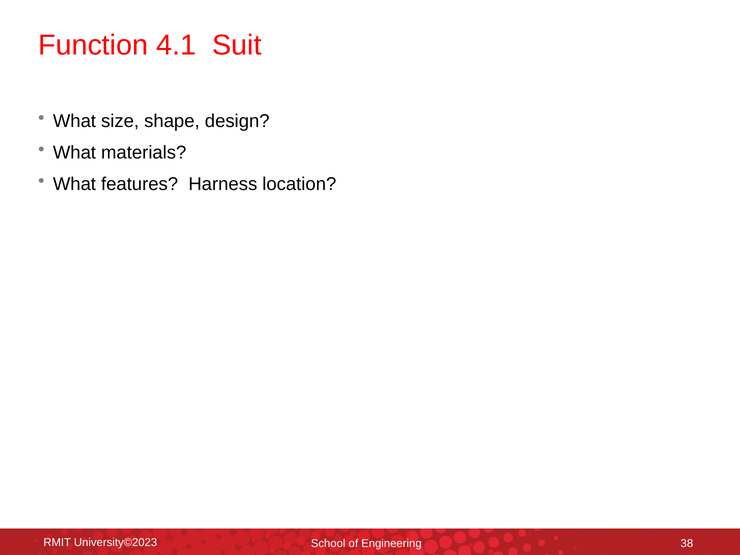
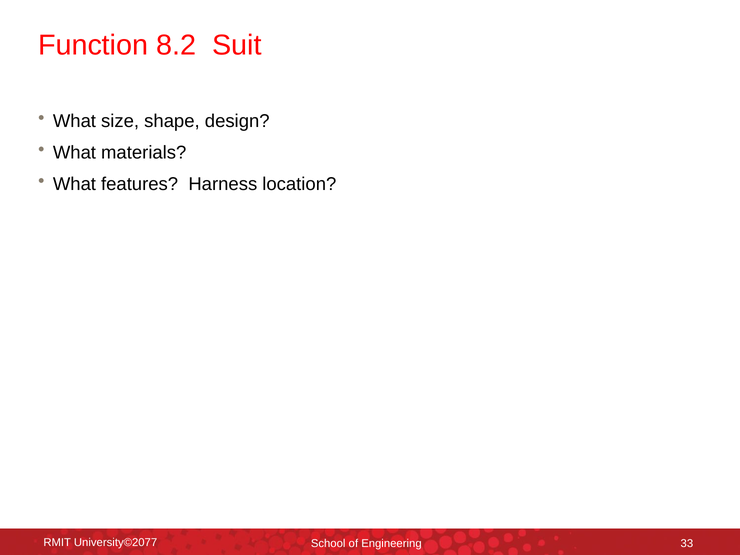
4.1: 4.1 -> 8.2
University©2023: University©2023 -> University©2077
38: 38 -> 33
